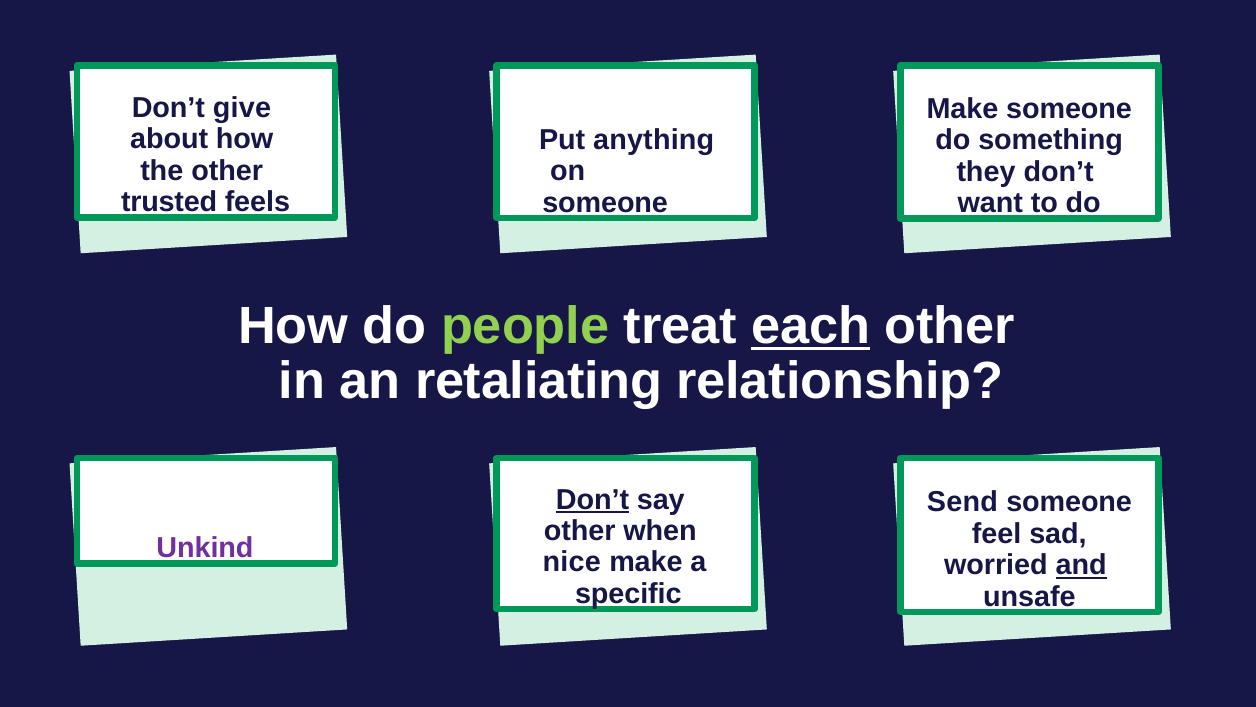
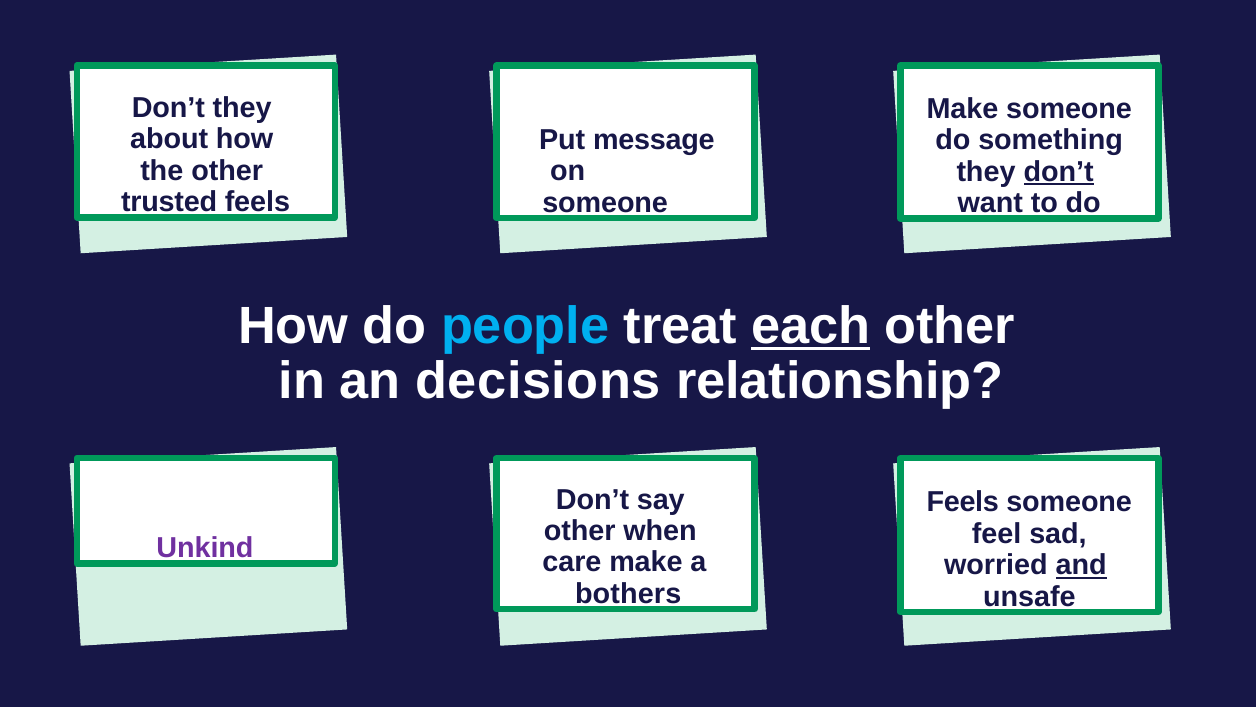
Don’t give: give -> they
anything: anything -> message
don’t at (1059, 172) underline: none -> present
people colour: light green -> light blue
retaliating: retaliating -> decisions
Don’t at (593, 499) underline: present -> none
Send at (962, 502): Send -> Feels
nice: nice -> care
specific: specific -> bothers
